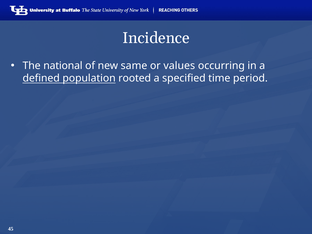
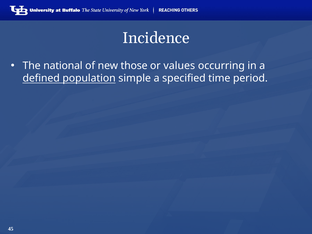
same: same -> those
rooted: rooted -> simple
